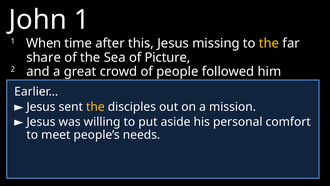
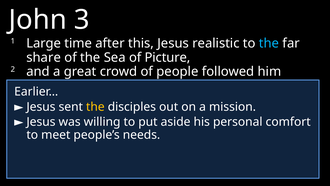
John 1: 1 -> 3
When: When -> Large
missing: missing -> realistic
the at (269, 43) colour: yellow -> light blue
